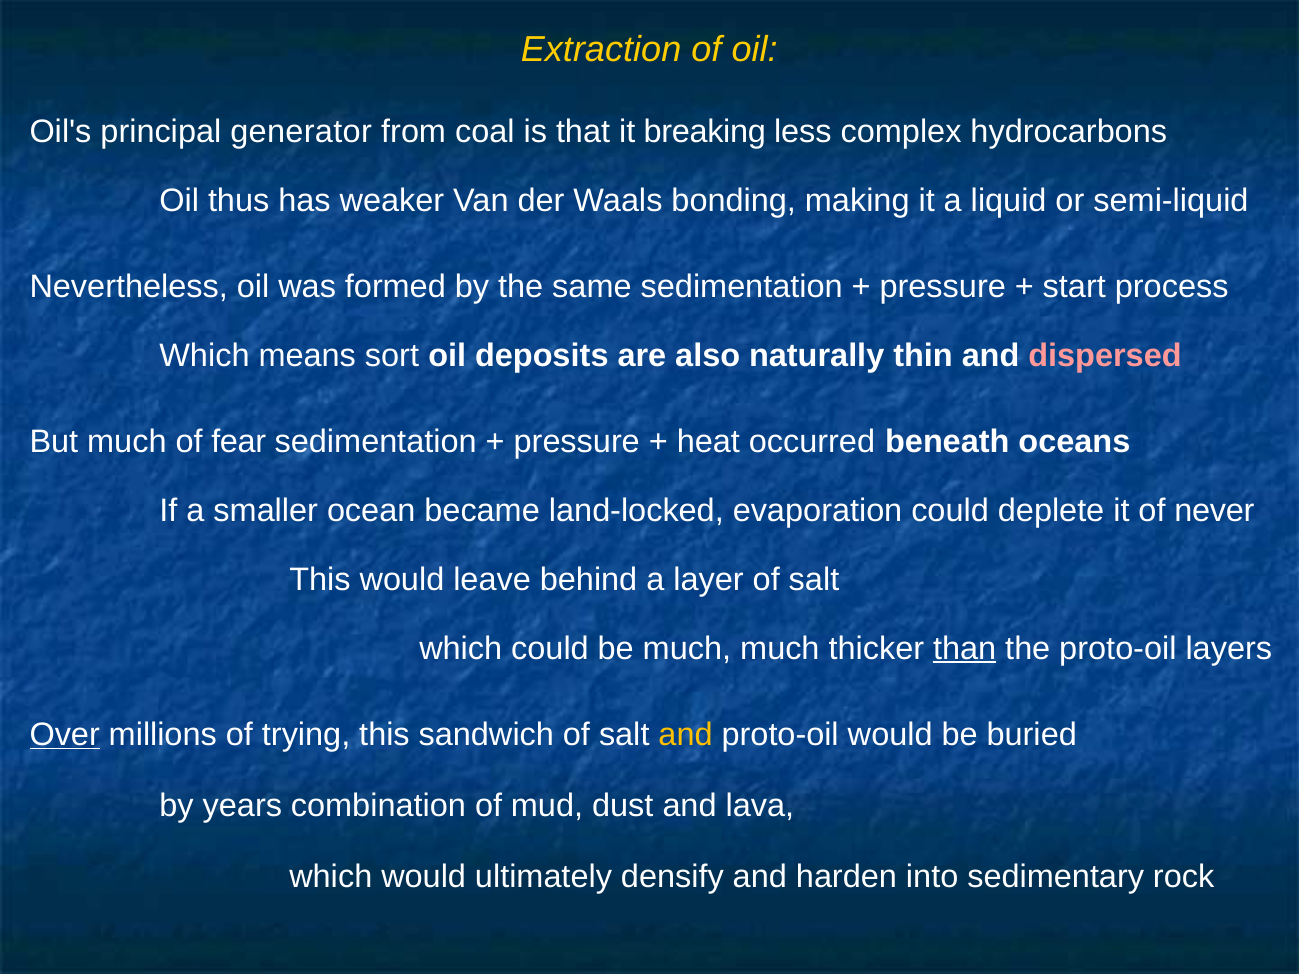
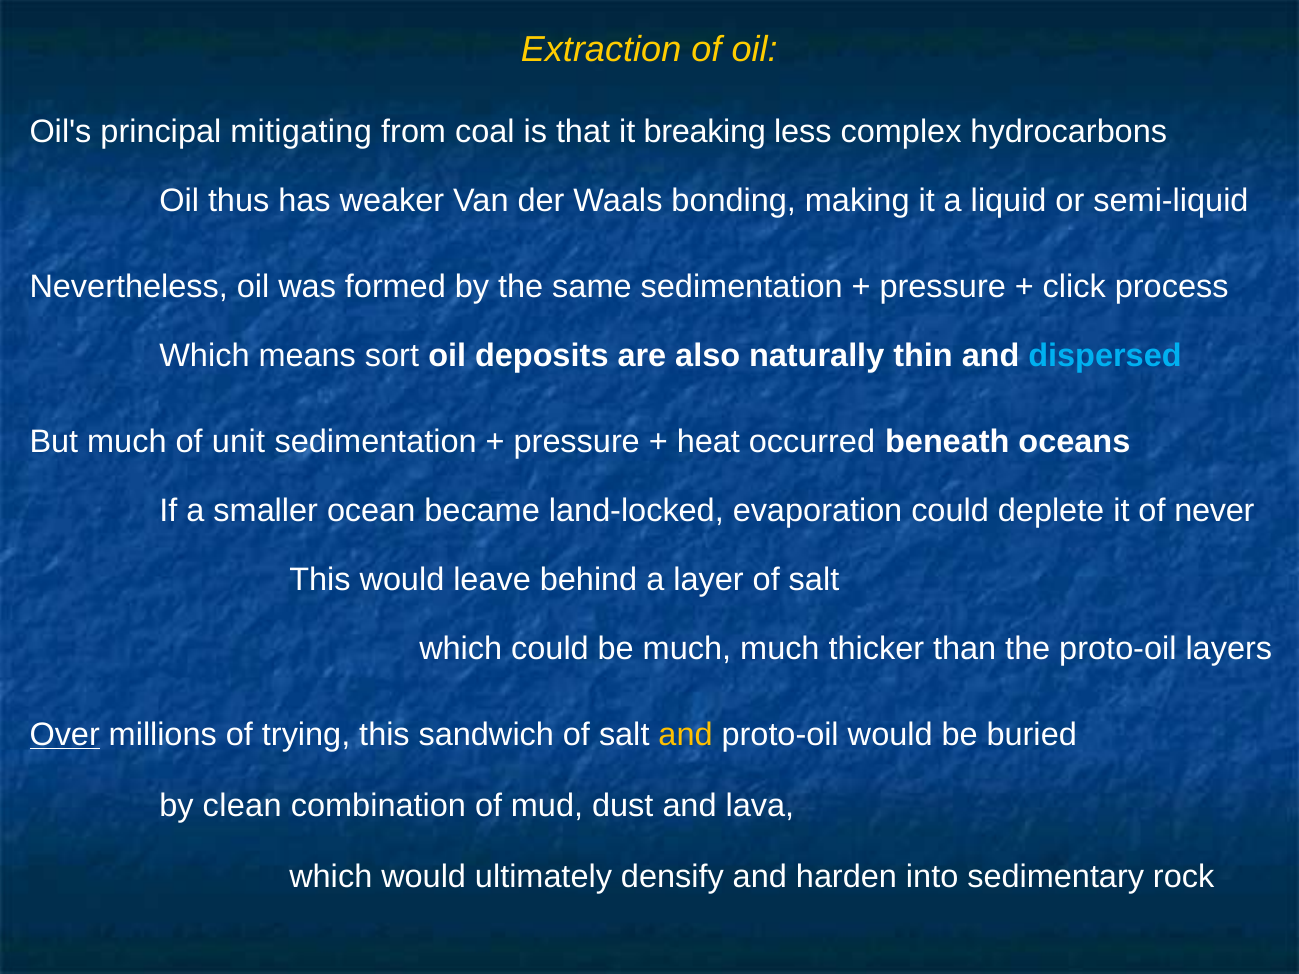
generator: generator -> mitigating
start: start -> click
dispersed colour: pink -> light blue
fear: fear -> unit
than underline: present -> none
years: years -> clean
